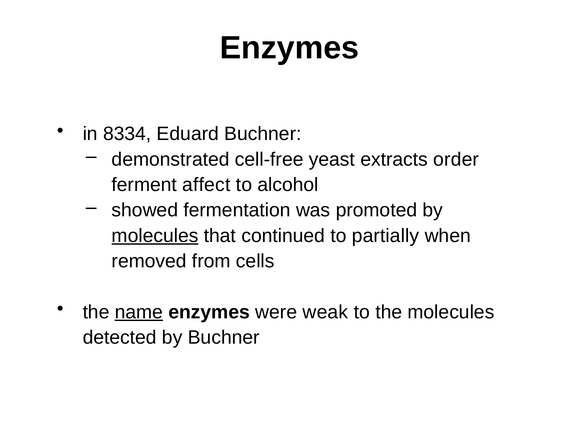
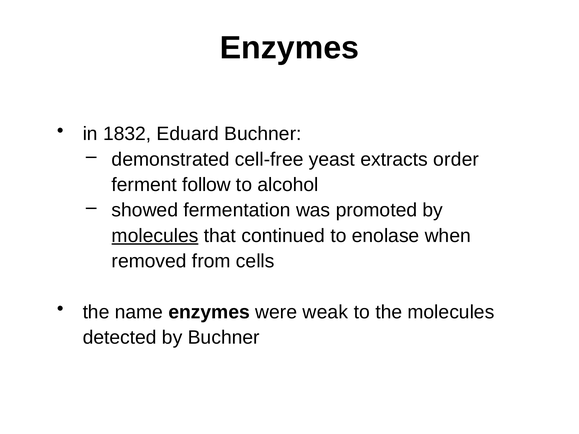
8334: 8334 -> 1832
affect: affect -> follow
partially: partially -> enolase
name underline: present -> none
